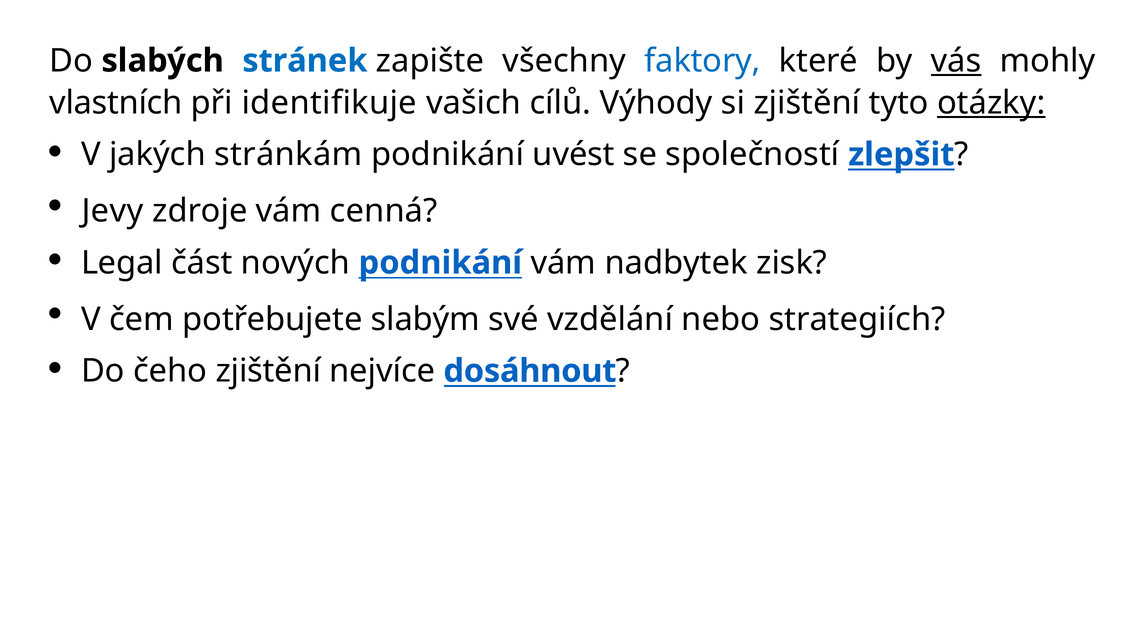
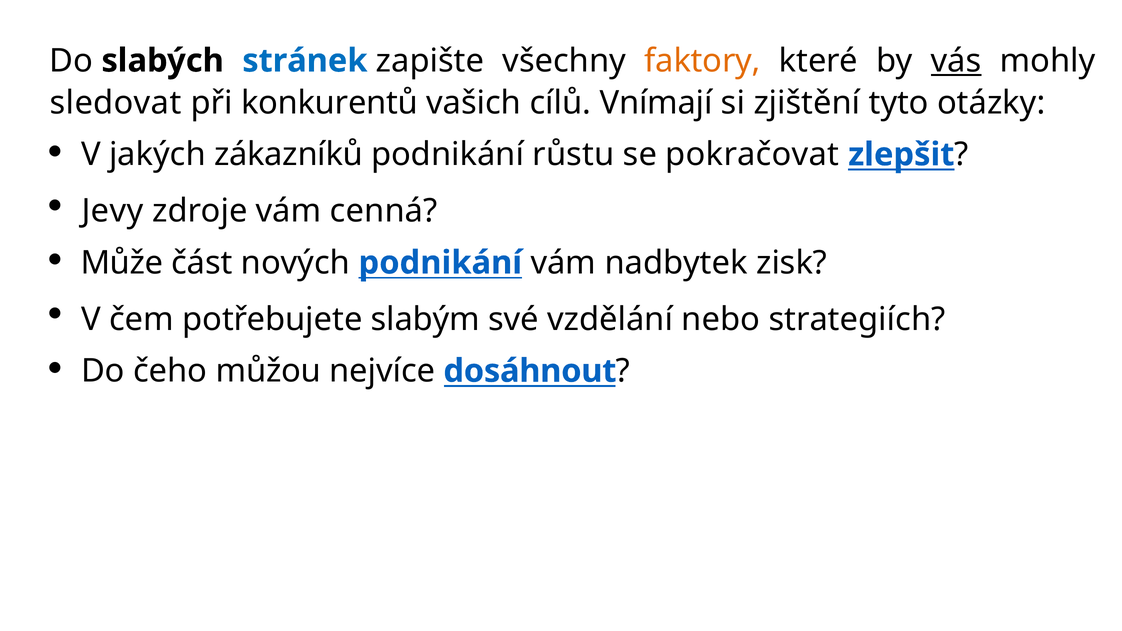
faktory colour: blue -> orange
vlastních: vlastních -> sledovat
identifikuje: identifikuje -> konkurentů
Výhody: Výhody -> Vnímají
otázky underline: present -> none
stránkám: stránkám -> zákazníků
uvést: uvést -> růstu
společností: společností -> pokračovat
Legal: Legal -> Může
čeho zjištění: zjištění -> můžou
